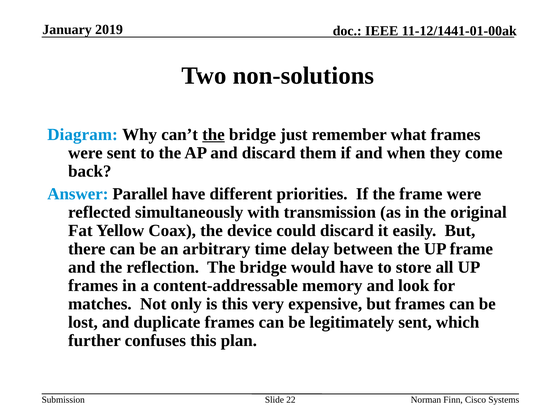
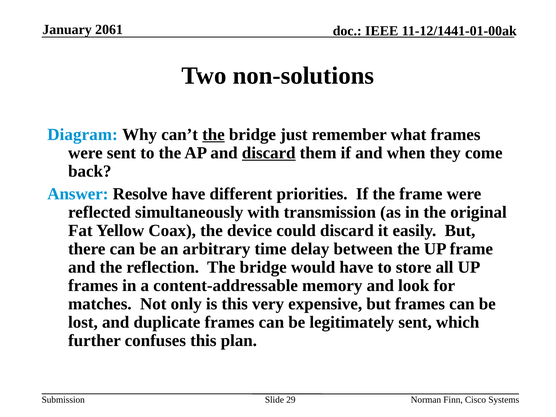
2019: 2019 -> 2061
discard at (269, 153) underline: none -> present
Parallel: Parallel -> Resolve
22: 22 -> 29
